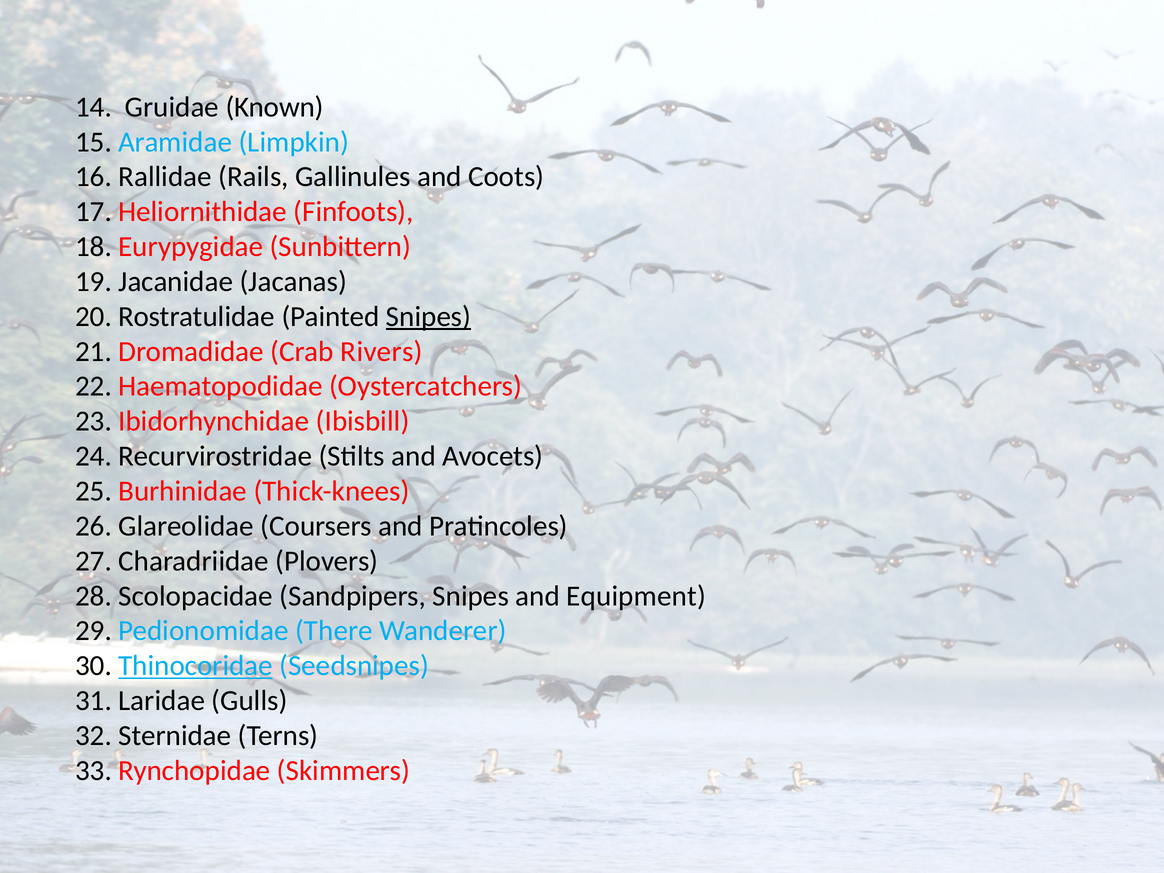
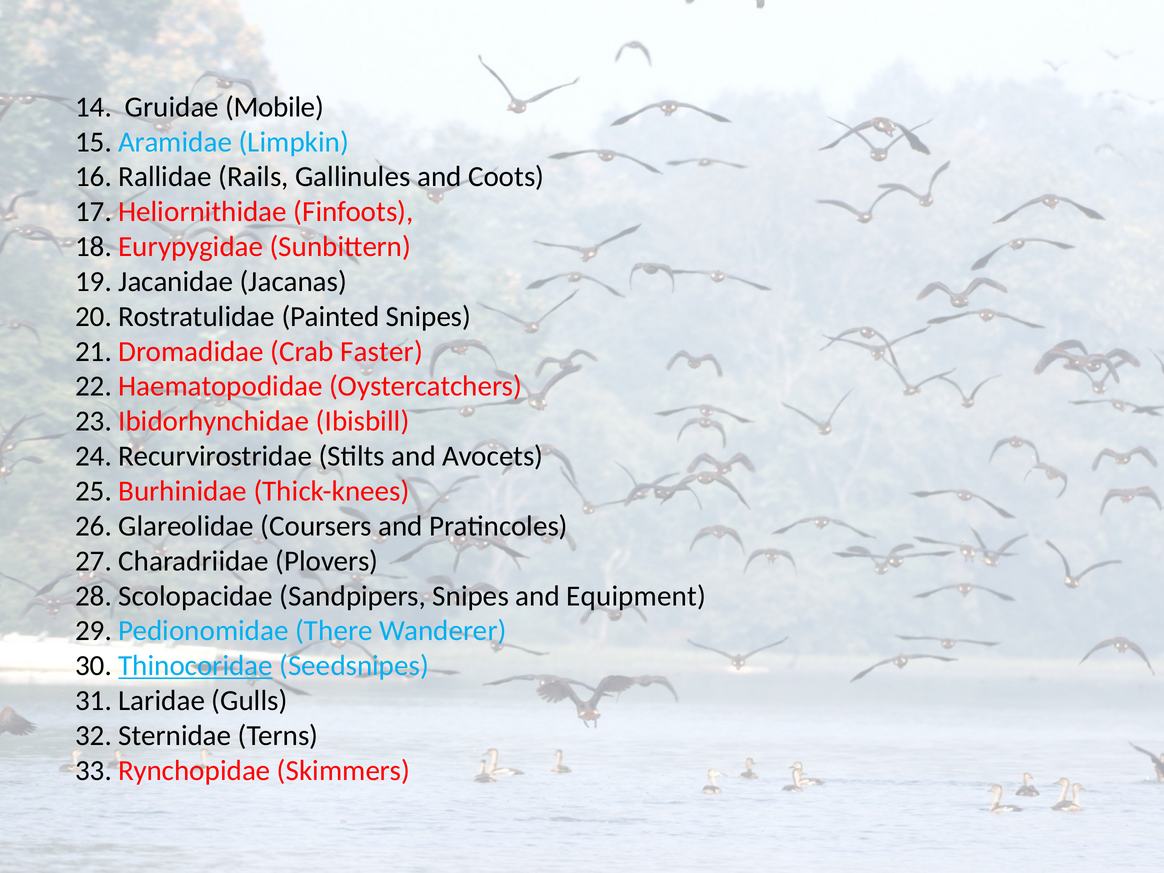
Known: Known -> Mobile
Snipes at (429, 317) underline: present -> none
Rivers: Rivers -> Faster
